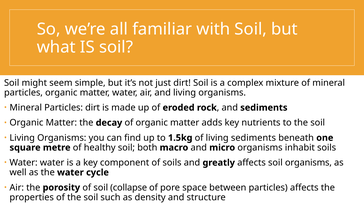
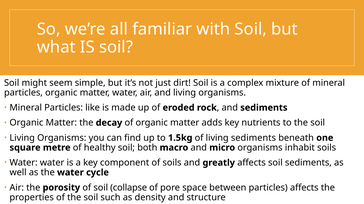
Particles dirt: dirt -> like
soil organisms: organisms -> sediments
